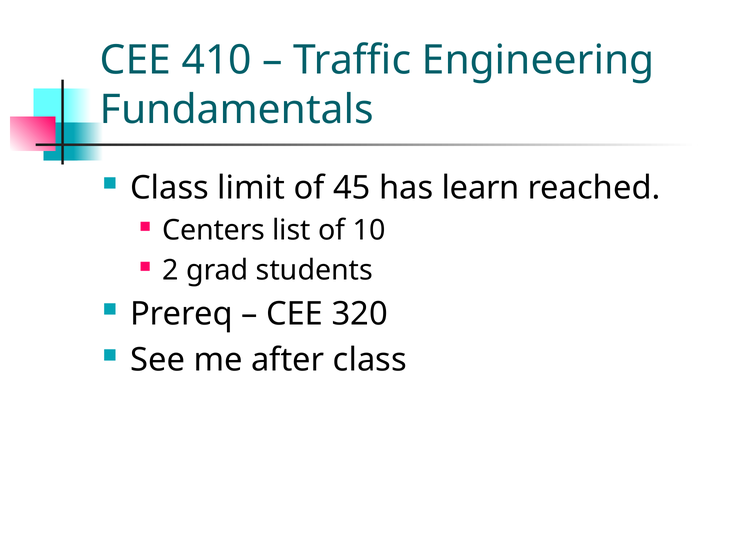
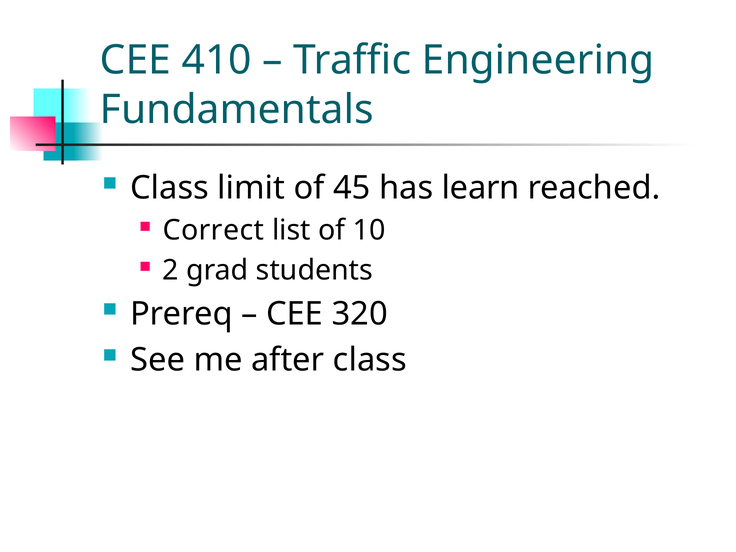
Centers: Centers -> Correct
